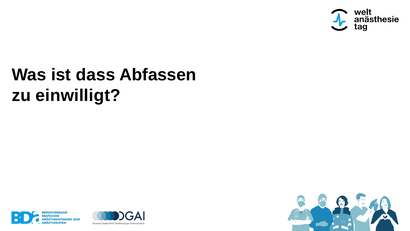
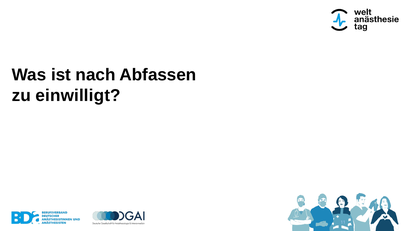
dass: dass -> nach
